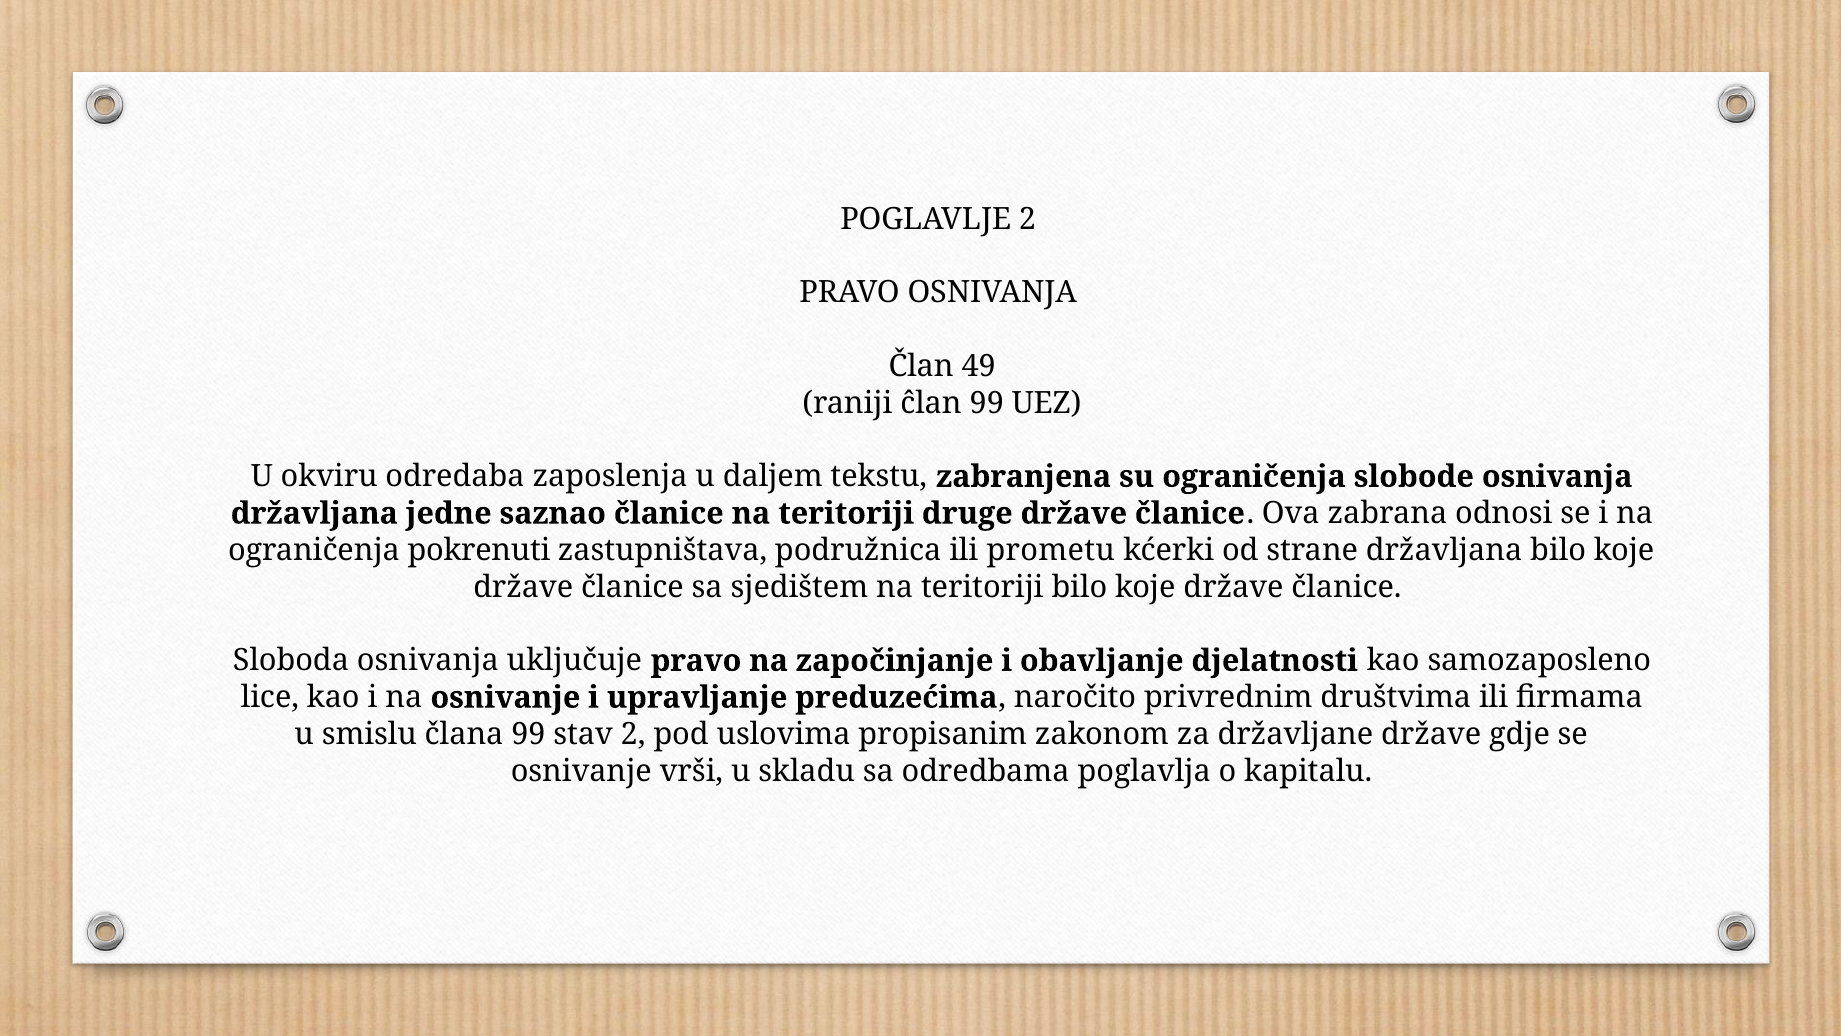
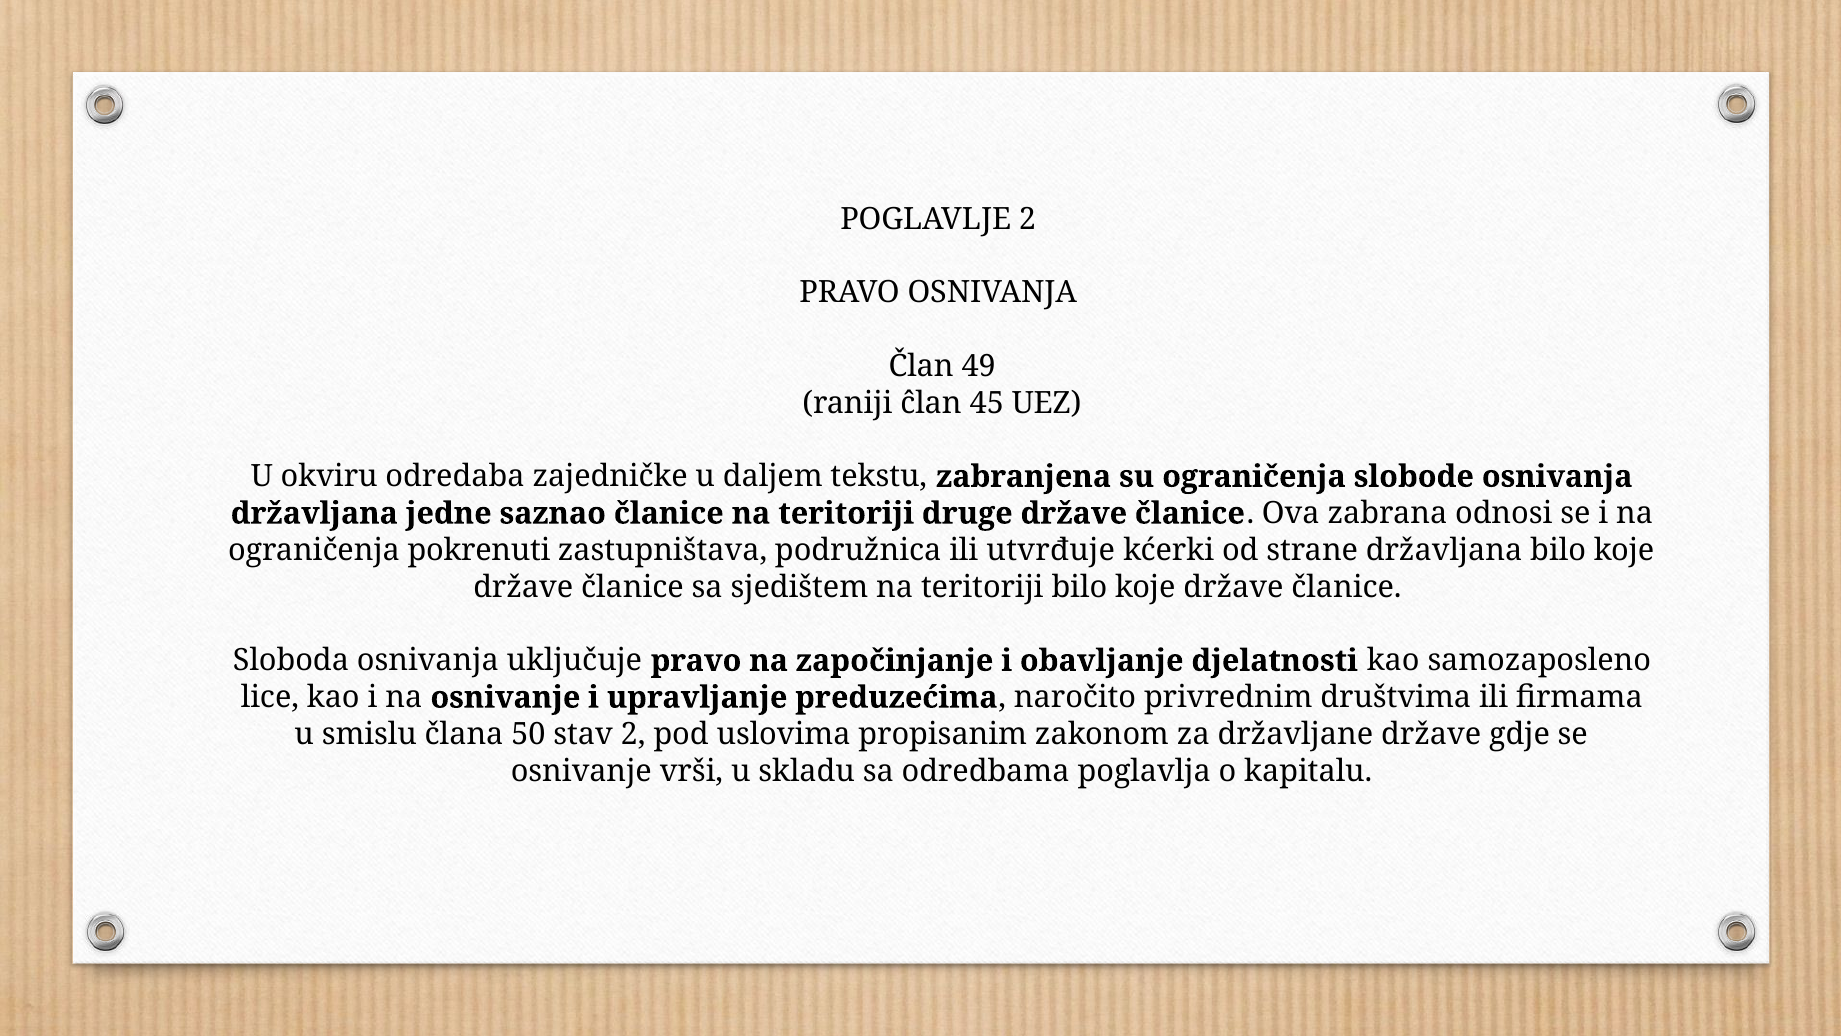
ĉlan 99: 99 -> 45
zaposlenja: zaposlenja -> zajedničke
prometu: prometu -> utvrđuje
člana 99: 99 -> 50
